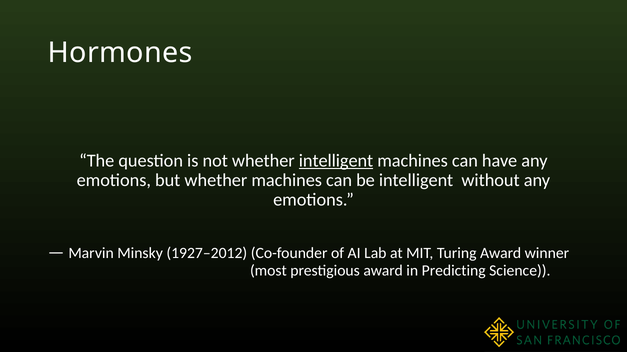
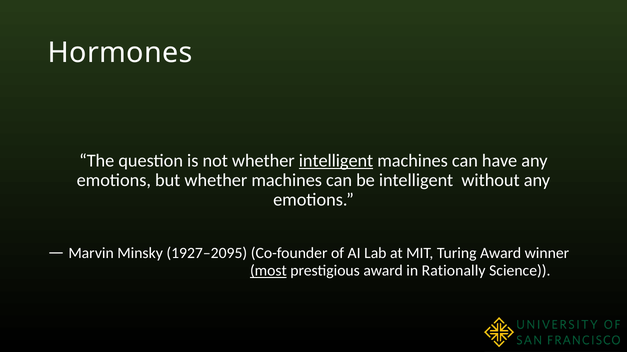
1927–2012: 1927–2012 -> 1927–2095
most underline: none -> present
Predicting: Predicting -> Rationally
